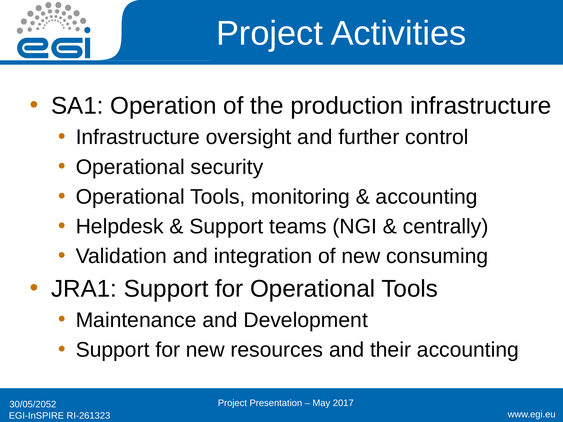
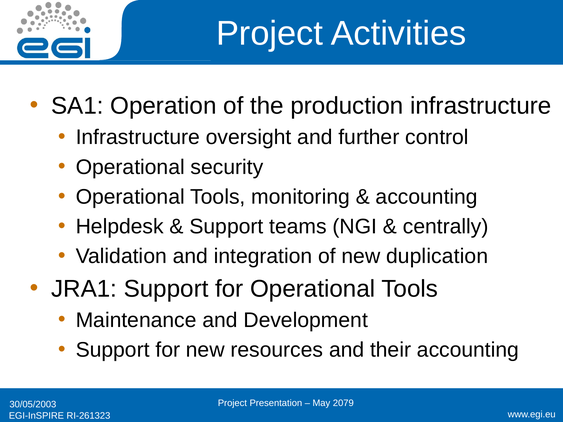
consuming: consuming -> duplication
30/05/2052: 30/05/2052 -> 30/05/2003
2017: 2017 -> 2079
